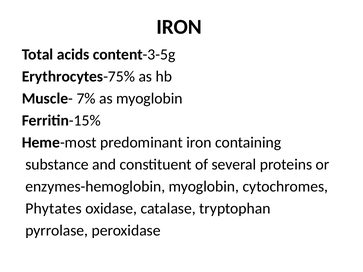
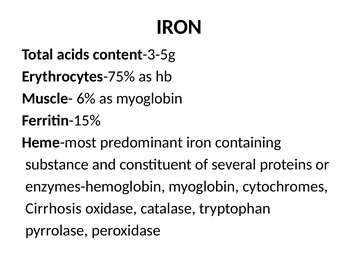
7%: 7% -> 6%
Phytates: Phytates -> Cirrhosis
